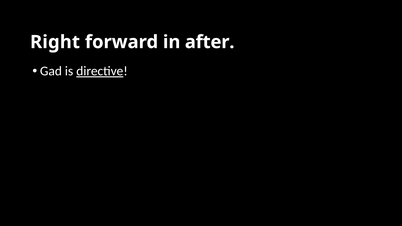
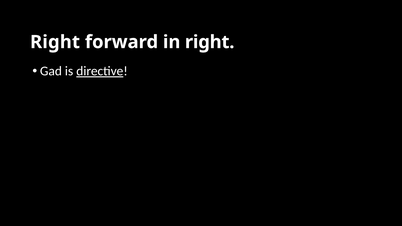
in after: after -> right
